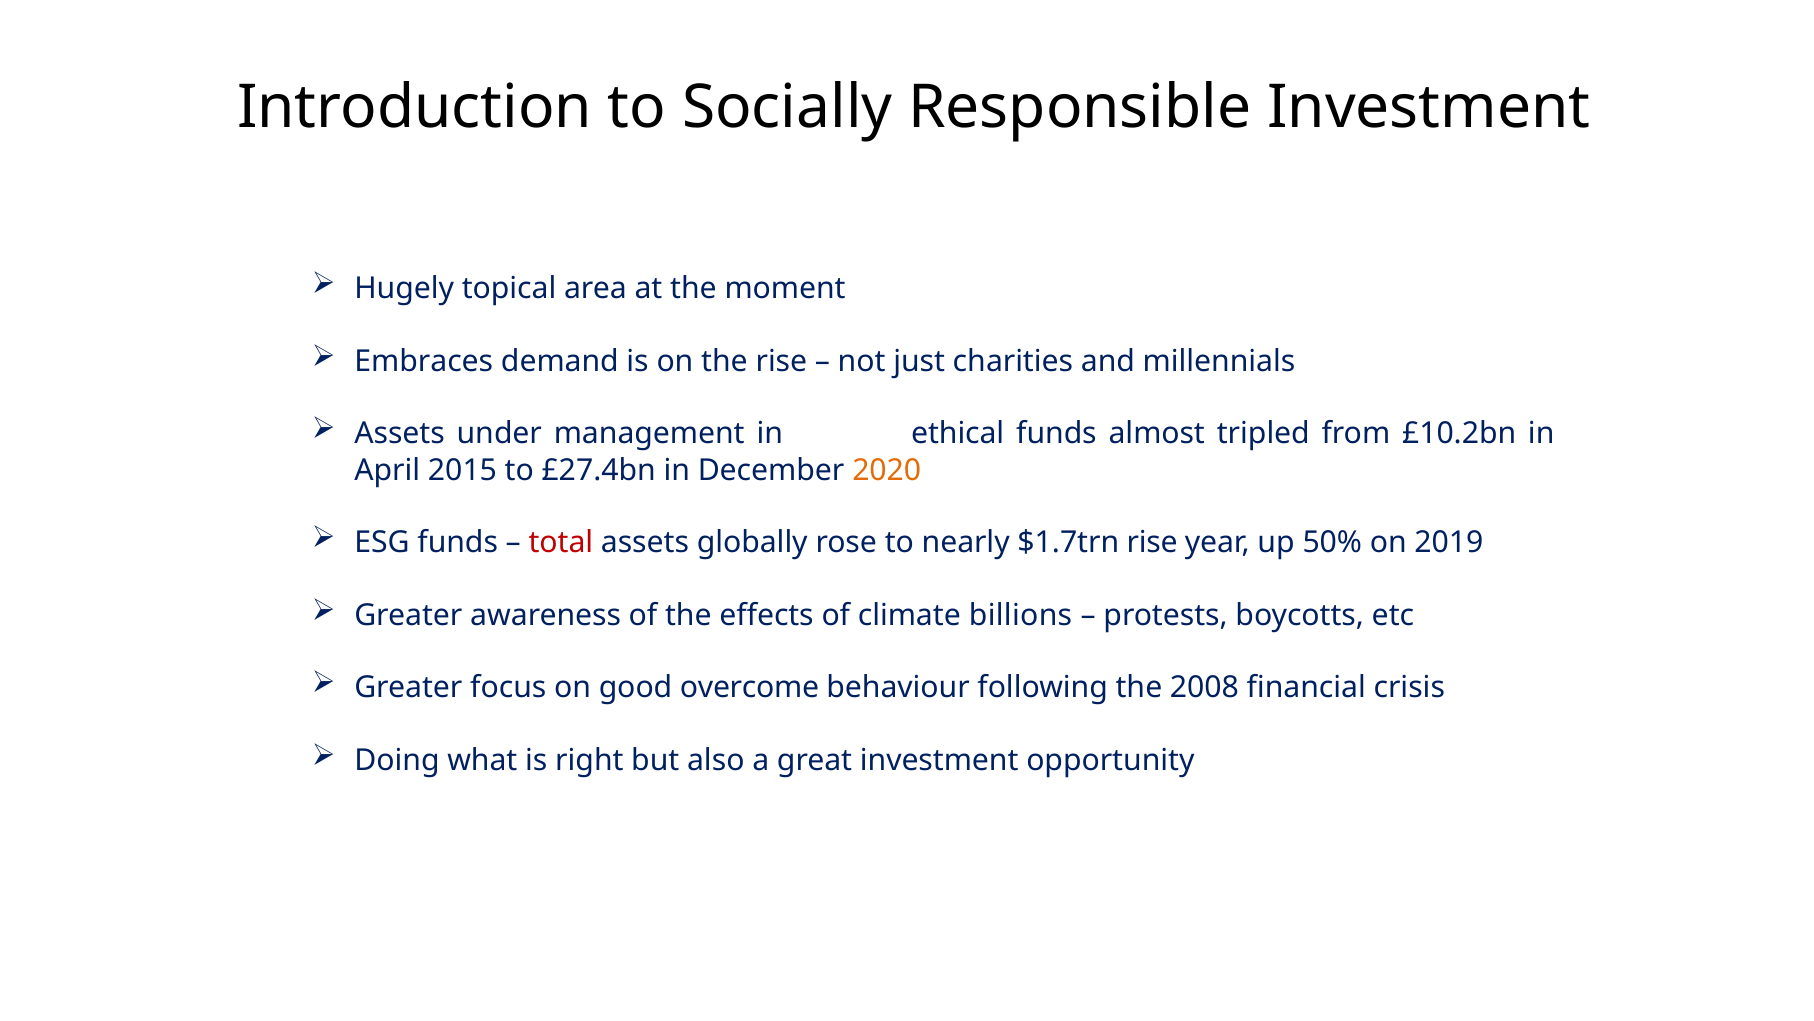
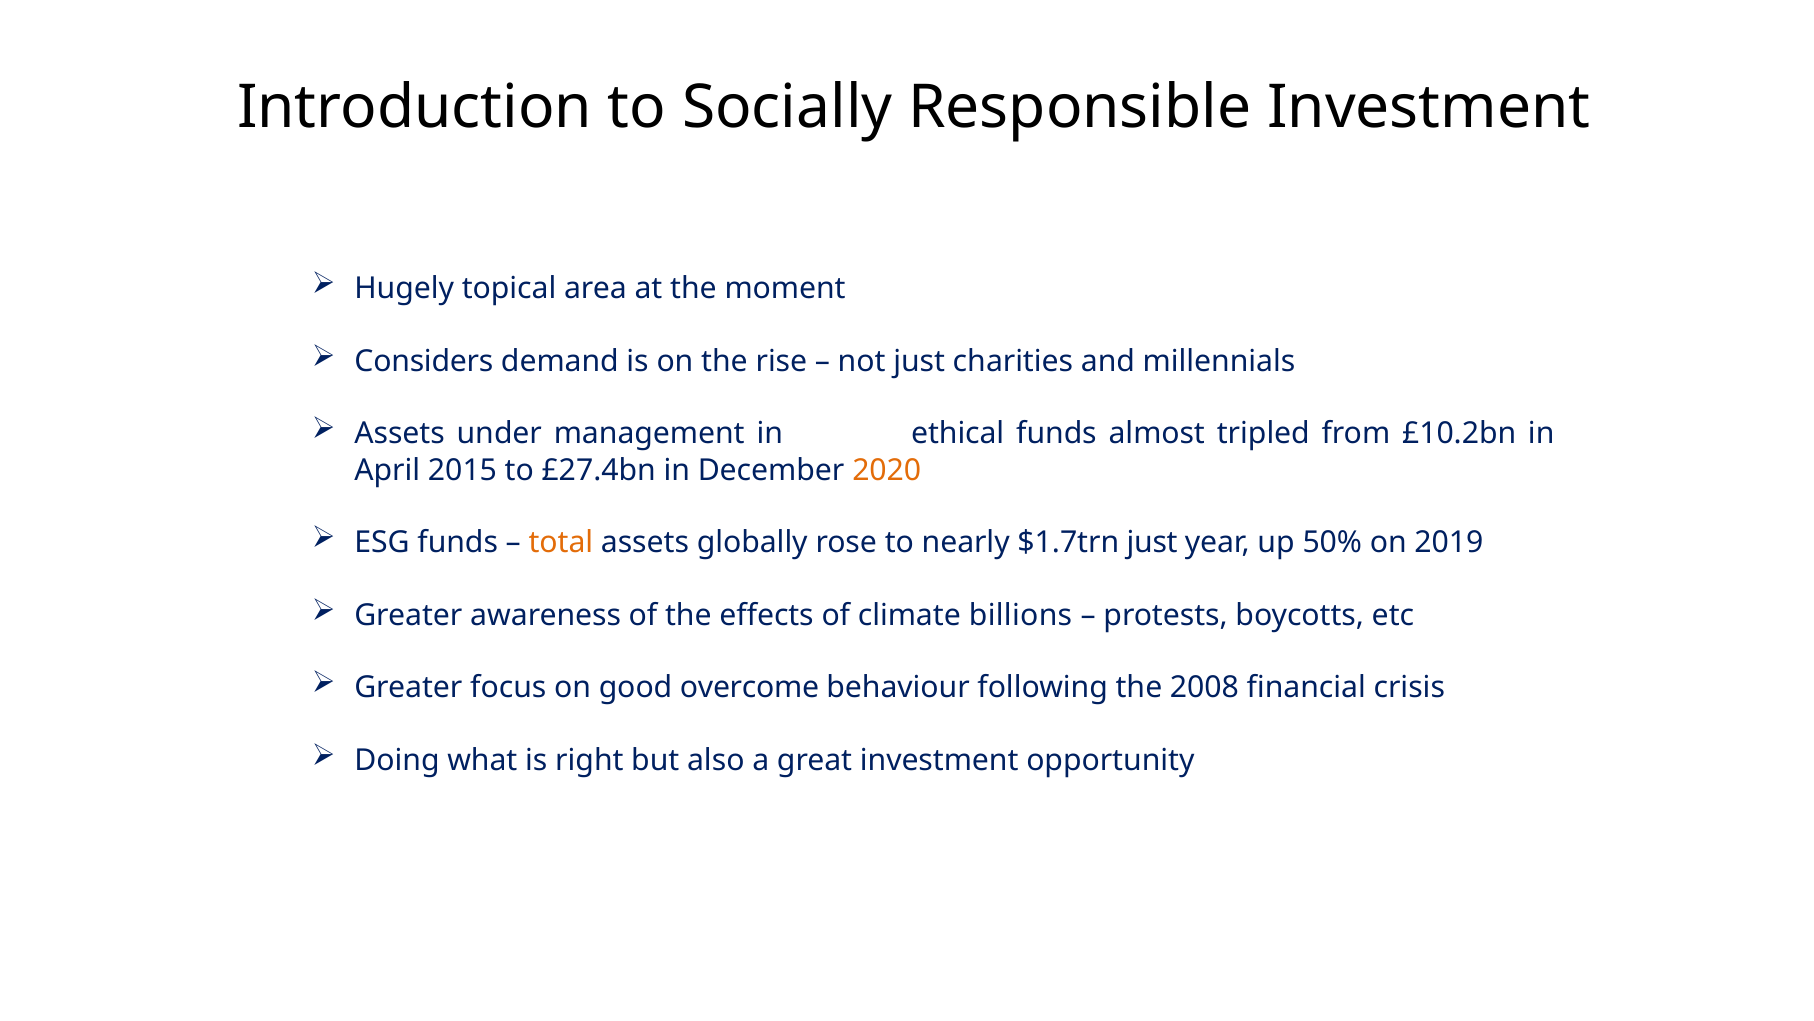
Embraces: Embraces -> Considers
total colour: red -> orange
$1.7trn rise: rise -> just
